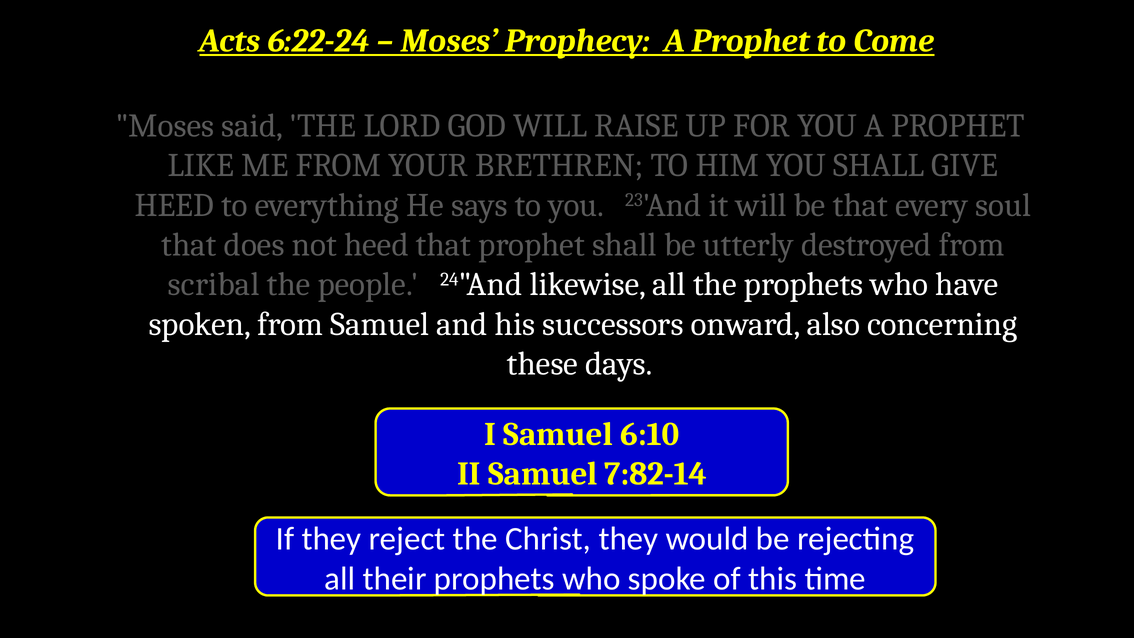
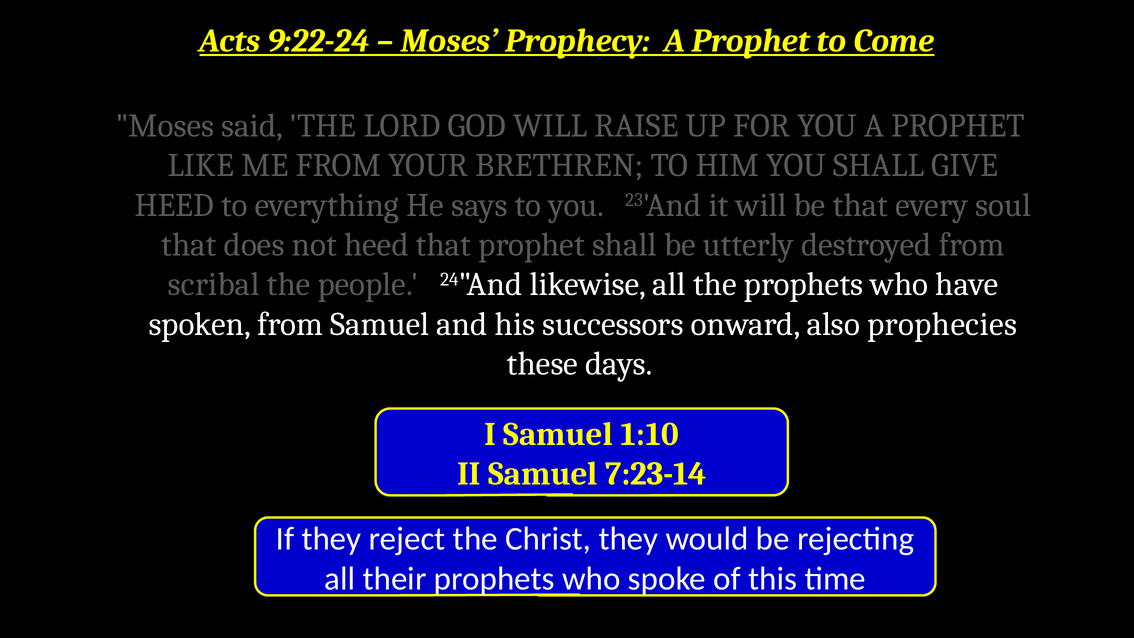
6:22-24: 6:22-24 -> 9:22-24
concerning: concerning -> prophecies
6:10: 6:10 -> 1:10
7:82-14: 7:82-14 -> 7:23-14
